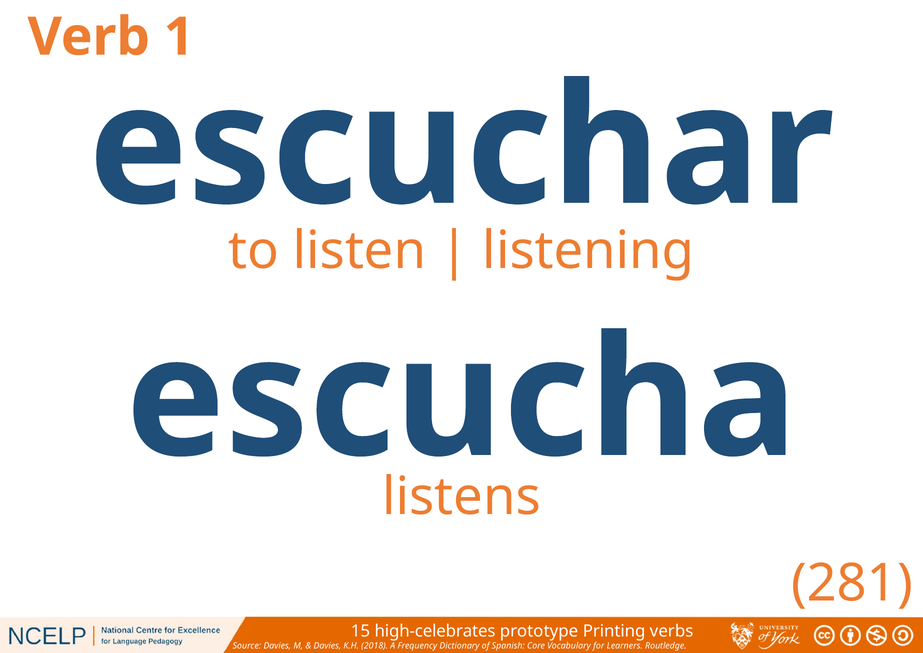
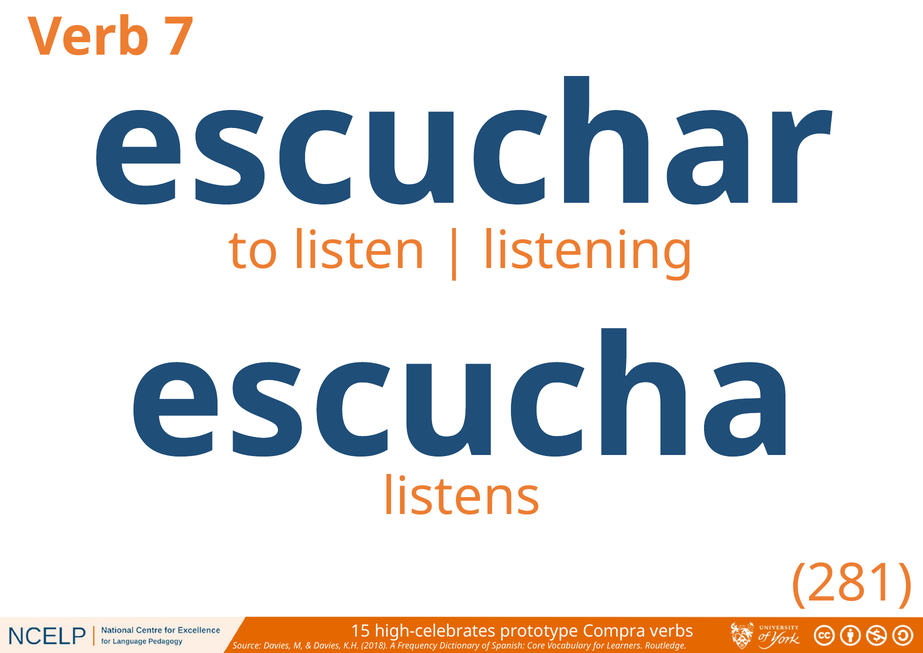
1: 1 -> 7
Printing: Printing -> Compra
